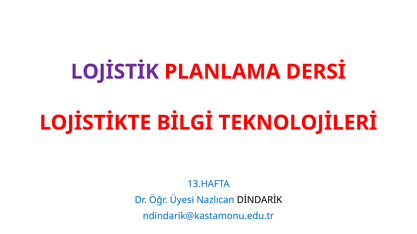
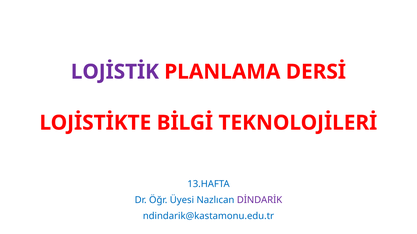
DİNDARİK colour: black -> purple
